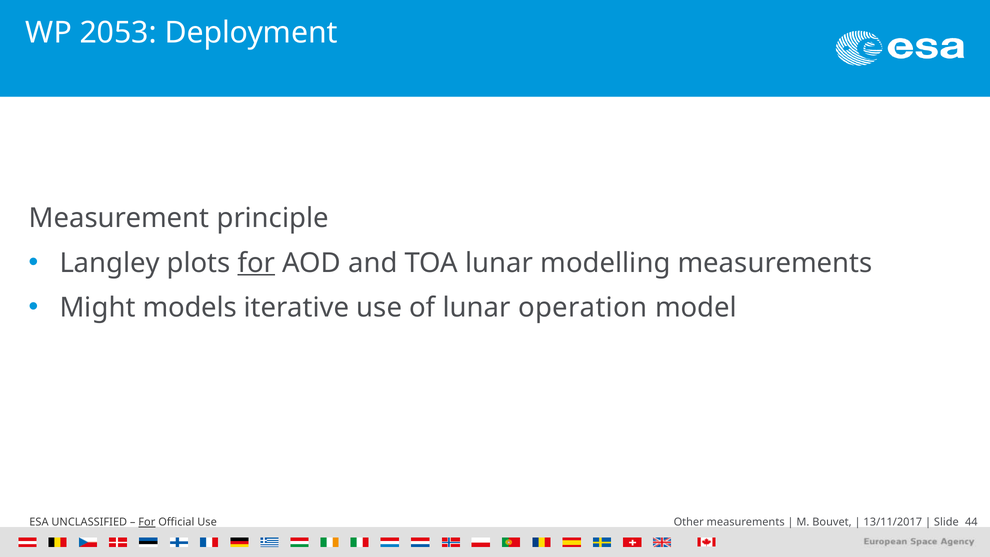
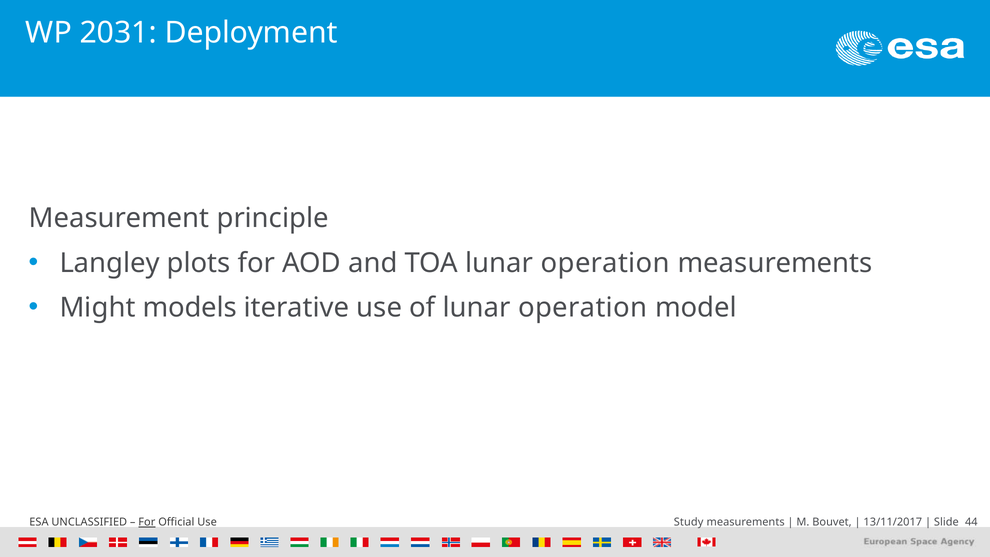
2053: 2053 -> 2031
for at (256, 263) underline: present -> none
TOA lunar modelling: modelling -> operation
Other: Other -> Study
